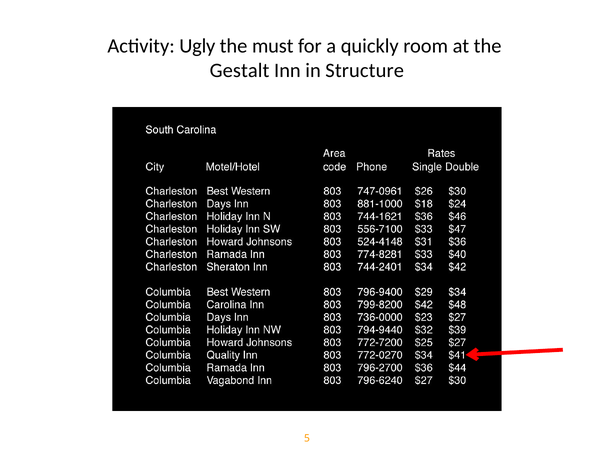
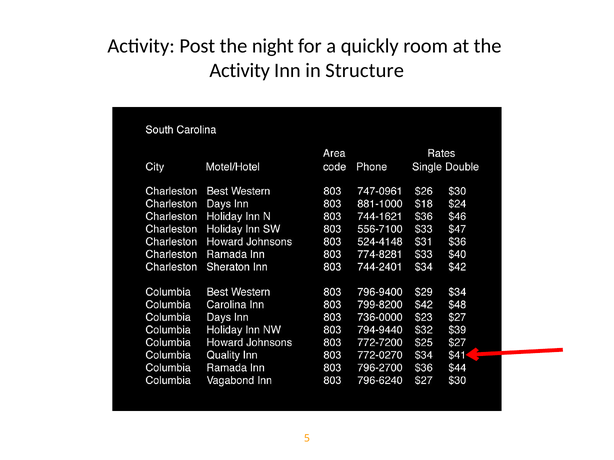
Ugly: Ugly -> Post
must: must -> night
Gestalt at (240, 71): Gestalt -> Activity
